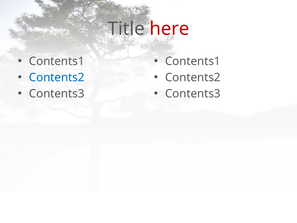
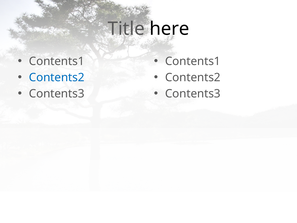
here colour: red -> black
